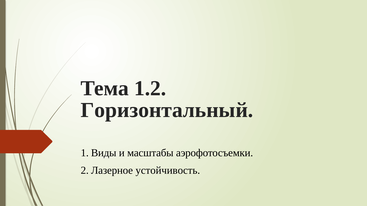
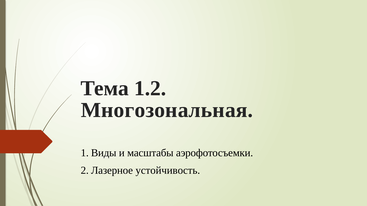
Горизонтальный: Горизонтальный -> Многозональная
